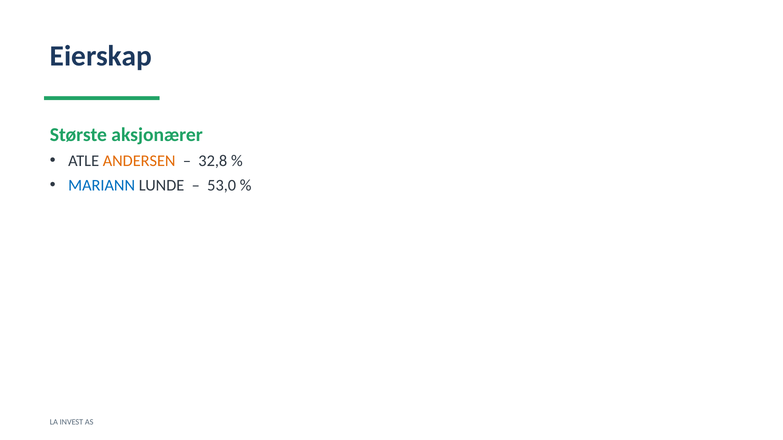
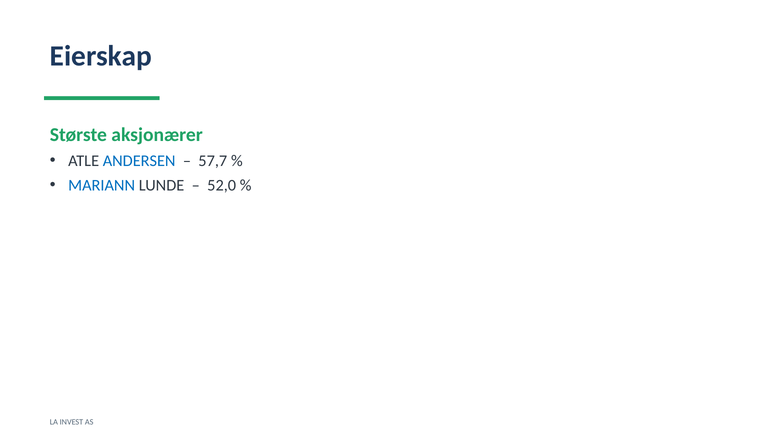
ANDERSEN colour: orange -> blue
32,8: 32,8 -> 57,7
53,0: 53,0 -> 52,0
